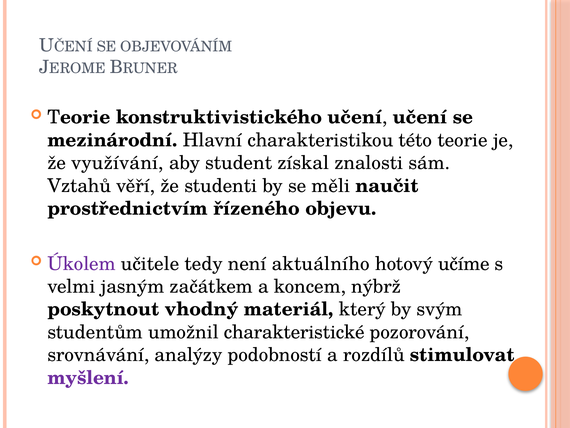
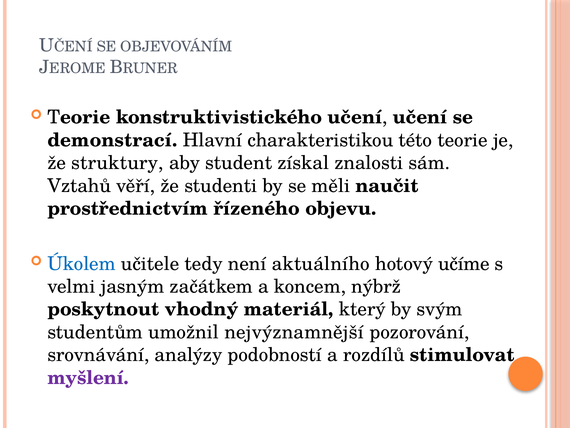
mezinárodní: mezinárodní -> demonstrací
využívání: využívání -> struktury
Úkolem colour: purple -> blue
charakteristické: charakteristické -> nejvýznamnější
